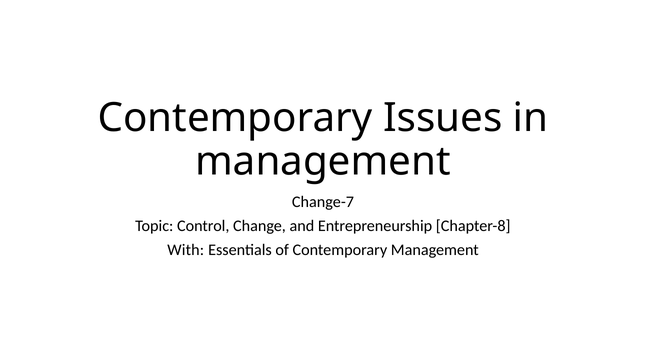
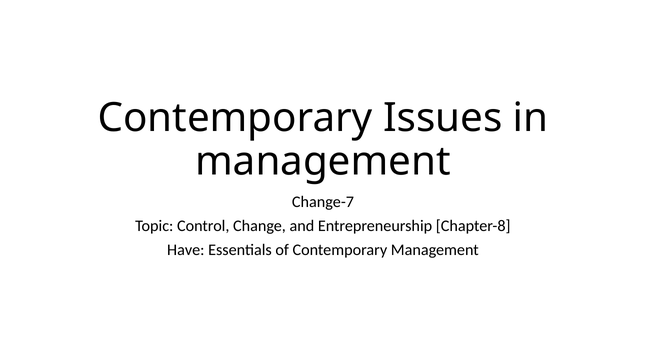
With: With -> Have
